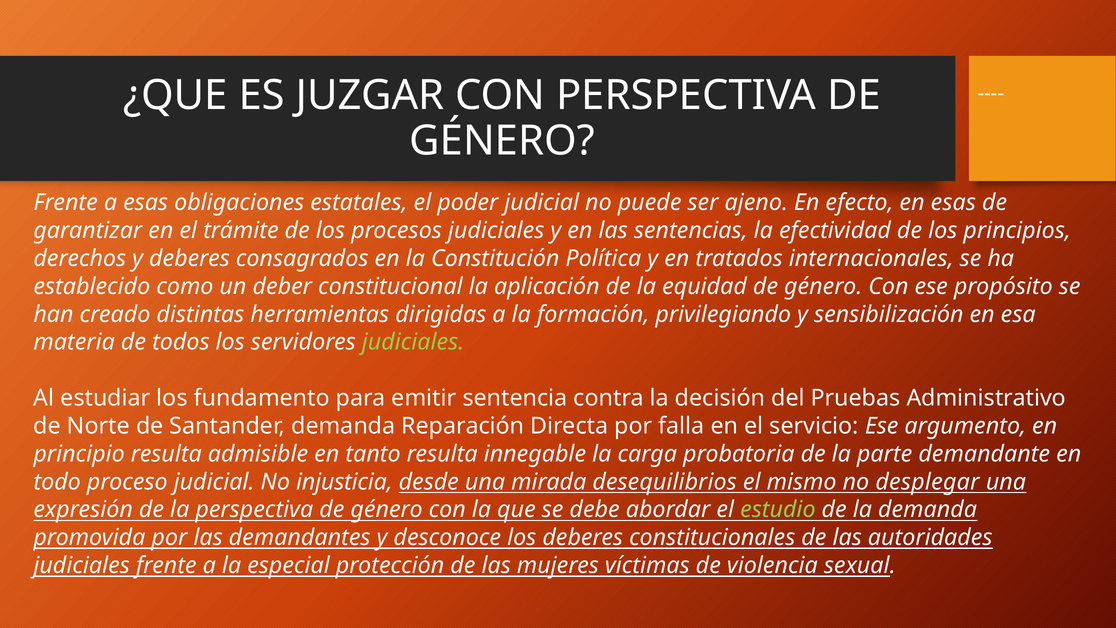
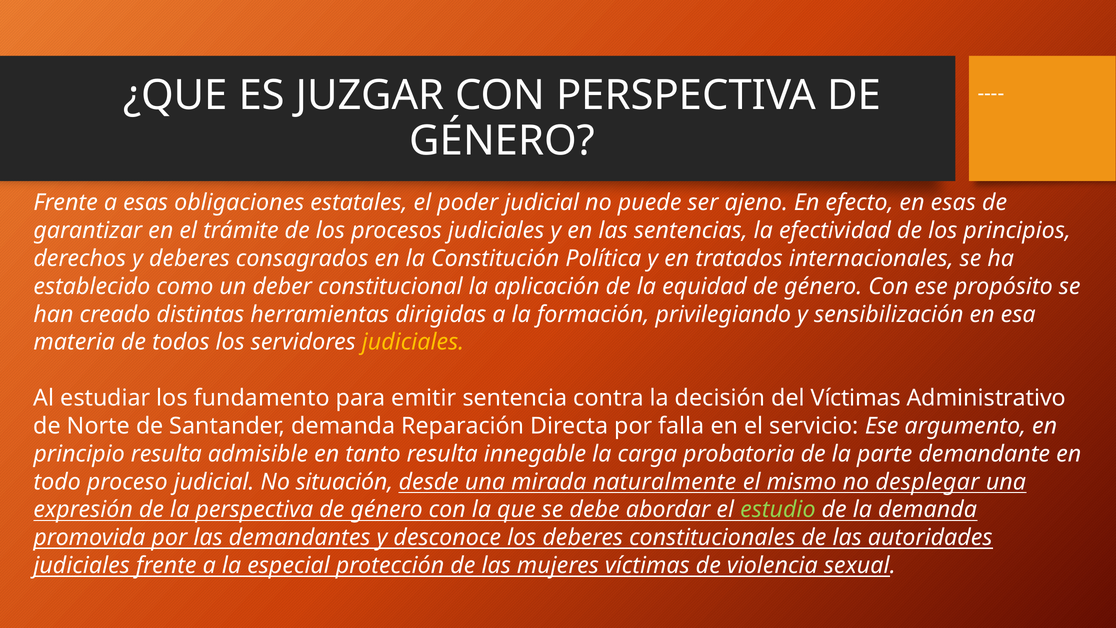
judiciales at (413, 342) colour: light green -> yellow
del Pruebas: Pruebas -> Víctimas
injusticia: injusticia -> situación
desequilibrios: desequilibrios -> naturalmente
